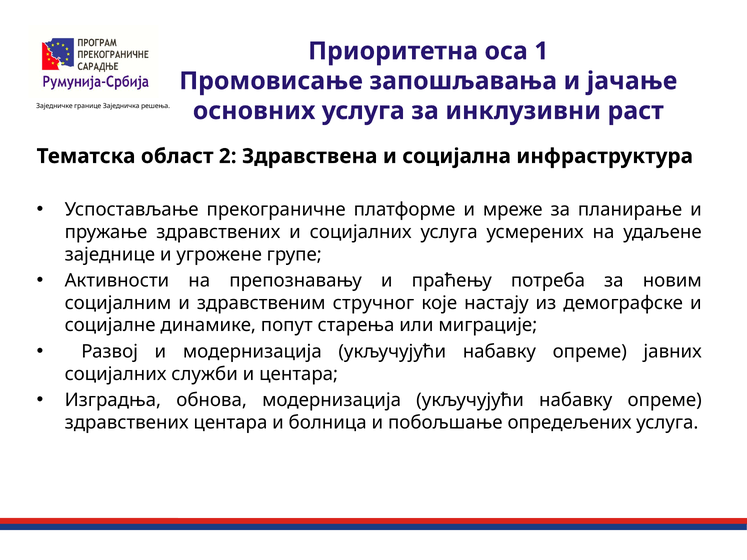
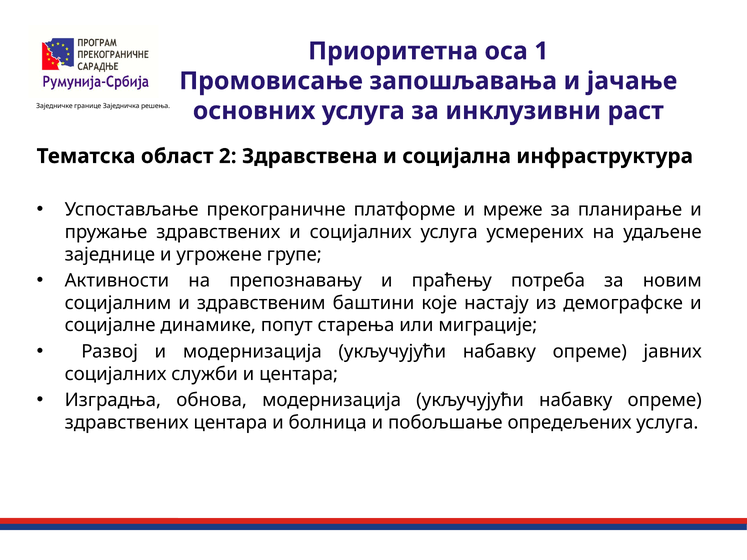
стручног: стручног -> баштини
